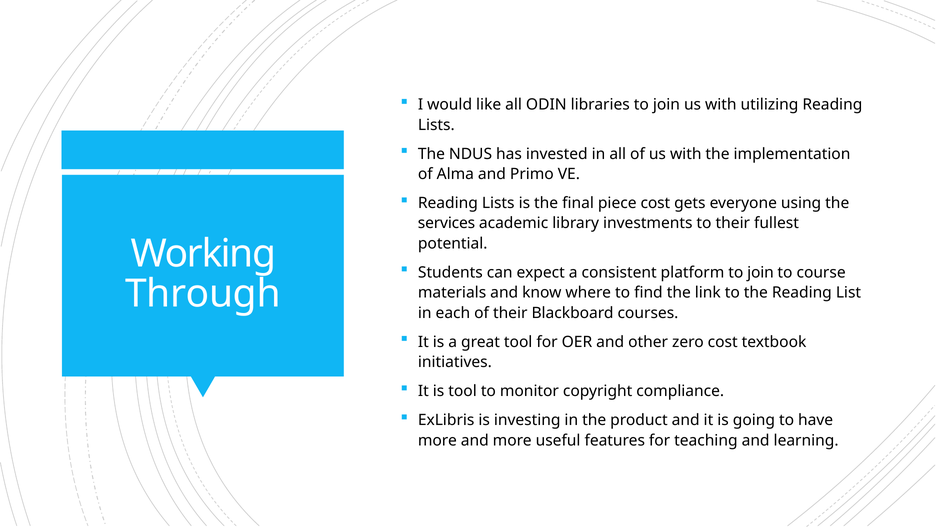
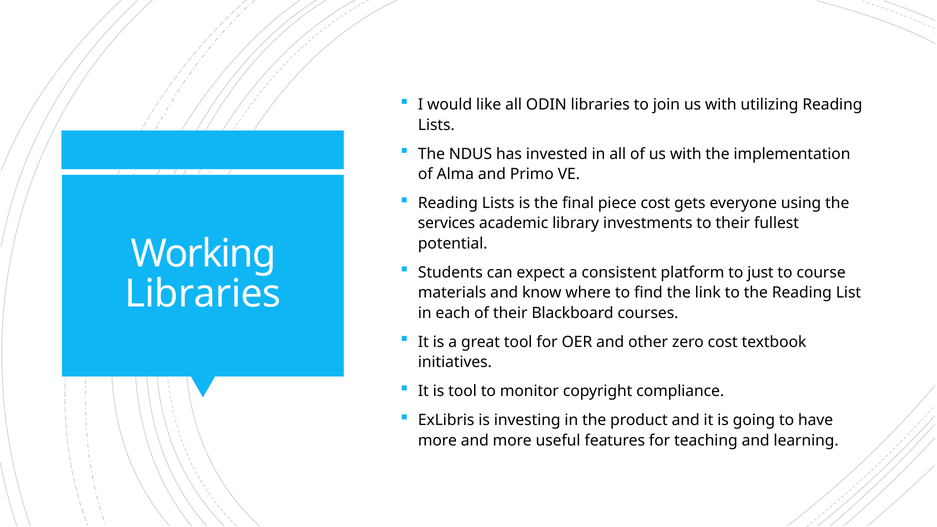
platform to join: join -> just
Through at (203, 294): Through -> Libraries
